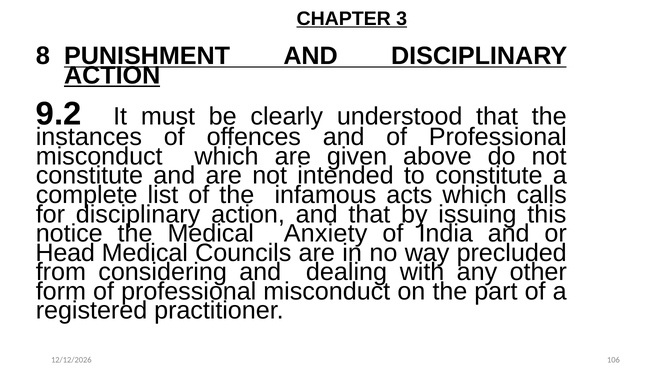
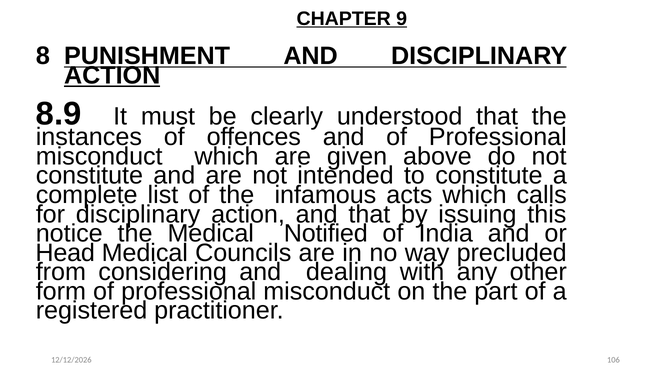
3: 3 -> 9
9.2: 9.2 -> 8.9
Anxiety: Anxiety -> Notified
